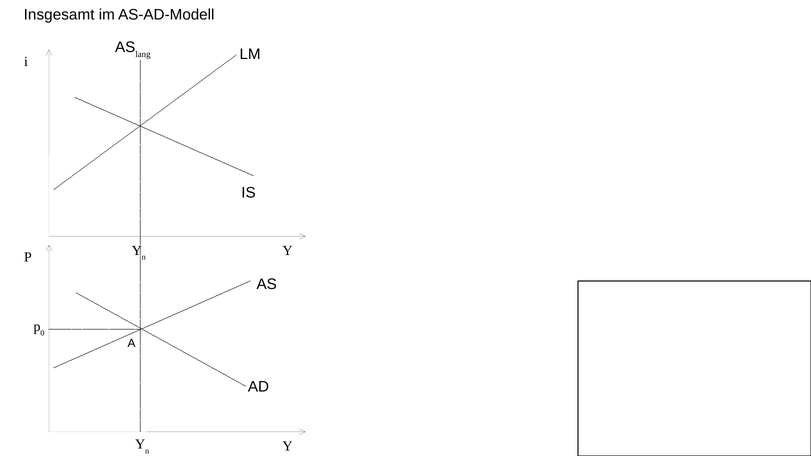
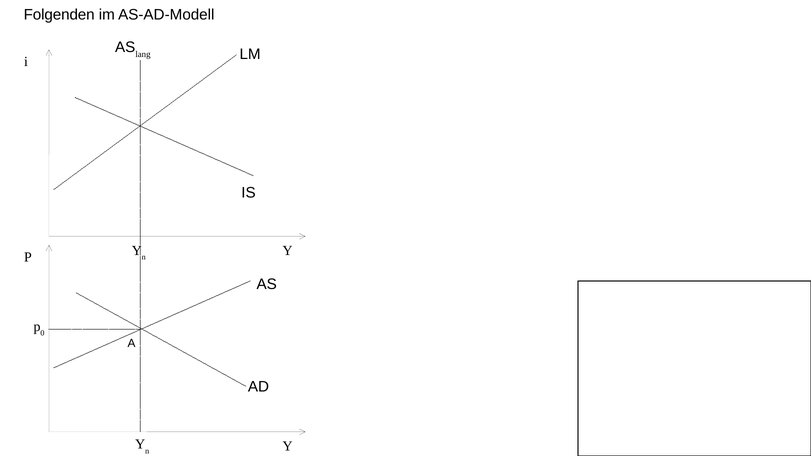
Insgesamt: Insgesamt -> Folgenden
